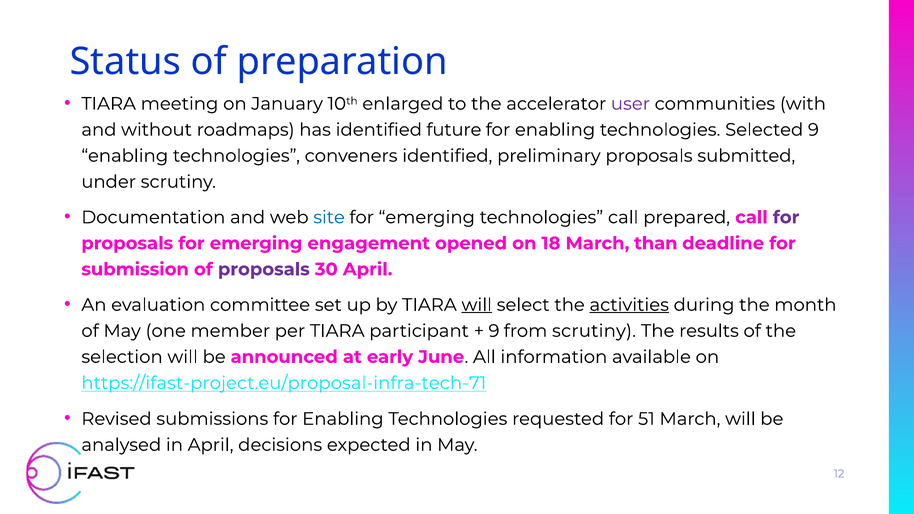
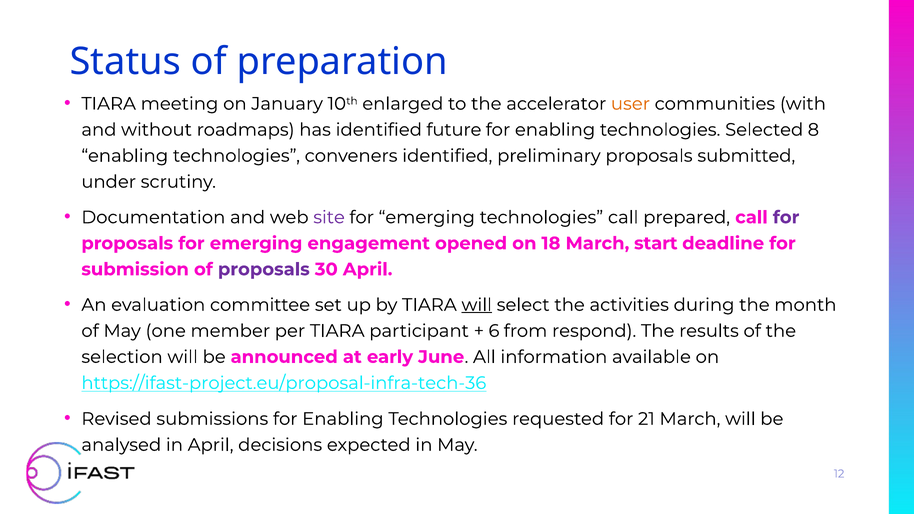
user colour: purple -> orange
Selected 9: 9 -> 8
site colour: blue -> purple
than: than -> start
activities underline: present -> none
9 at (494, 331): 9 -> 6
from scrutiny: scrutiny -> respond
https://ifast-project.eu/proposal-infra-tech-71: https://ifast-project.eu/proposal-infra-tech-71 -> https://ifast-project.eu/proposal-infra-tech-36
51: 51 -> 21
